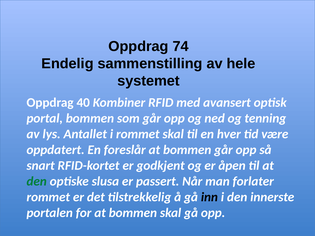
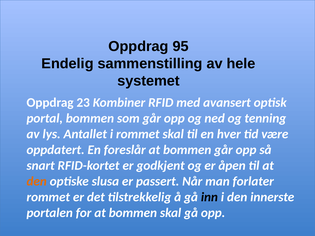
74: 74 -> 95
40: 40 -> 23
den at (37, 181) colour: green -> orange
